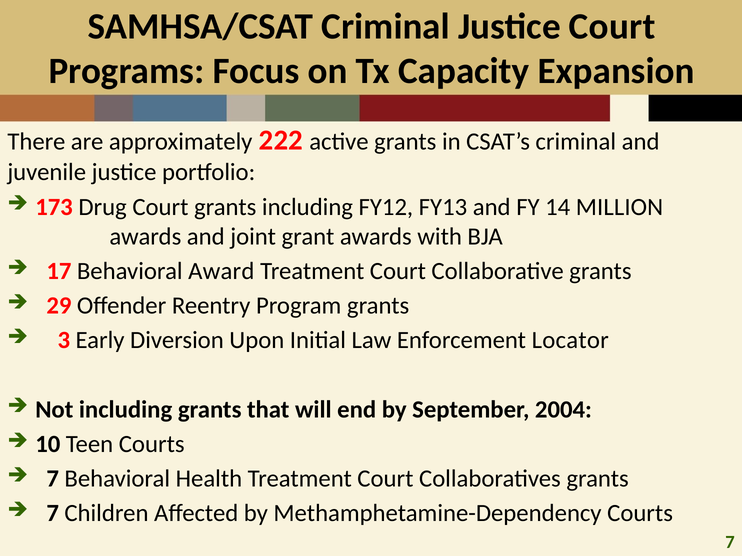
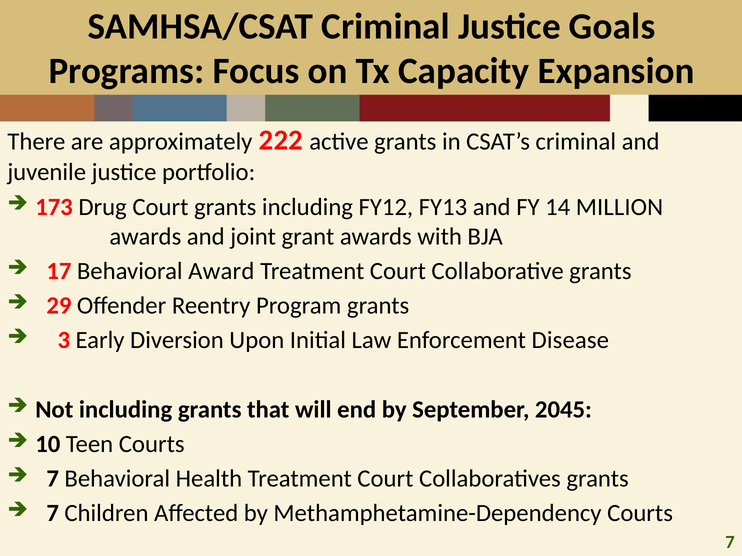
Justice Court: Court -> Goals
Locator: Locator -> Disease
2004: 2004 -> 2045
